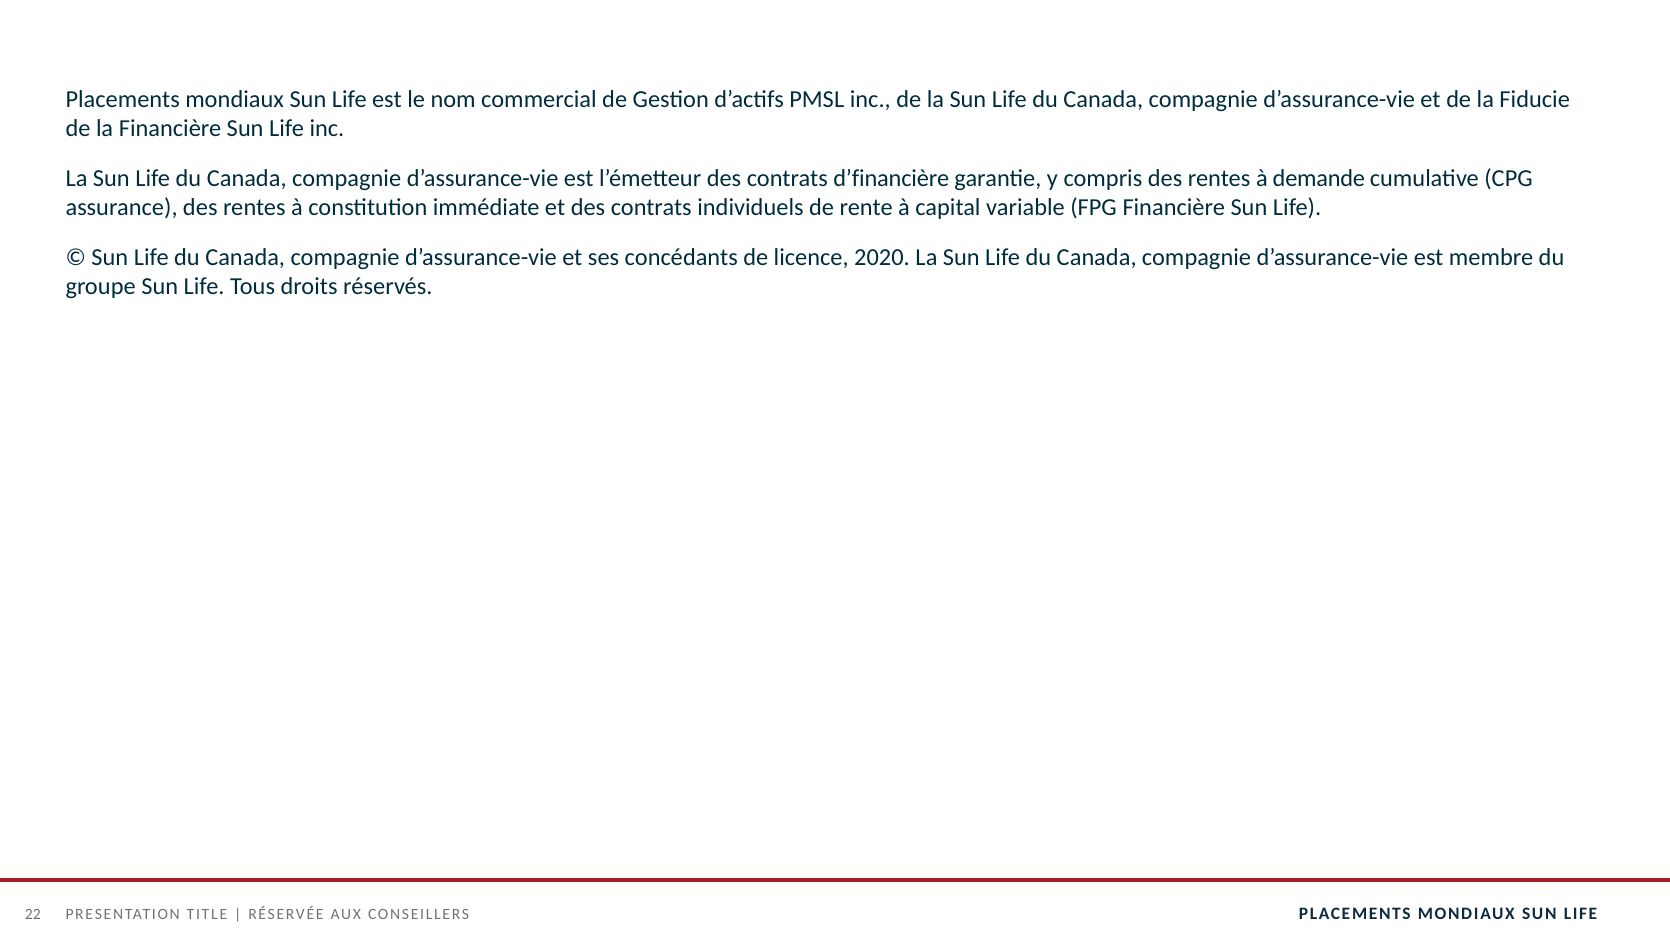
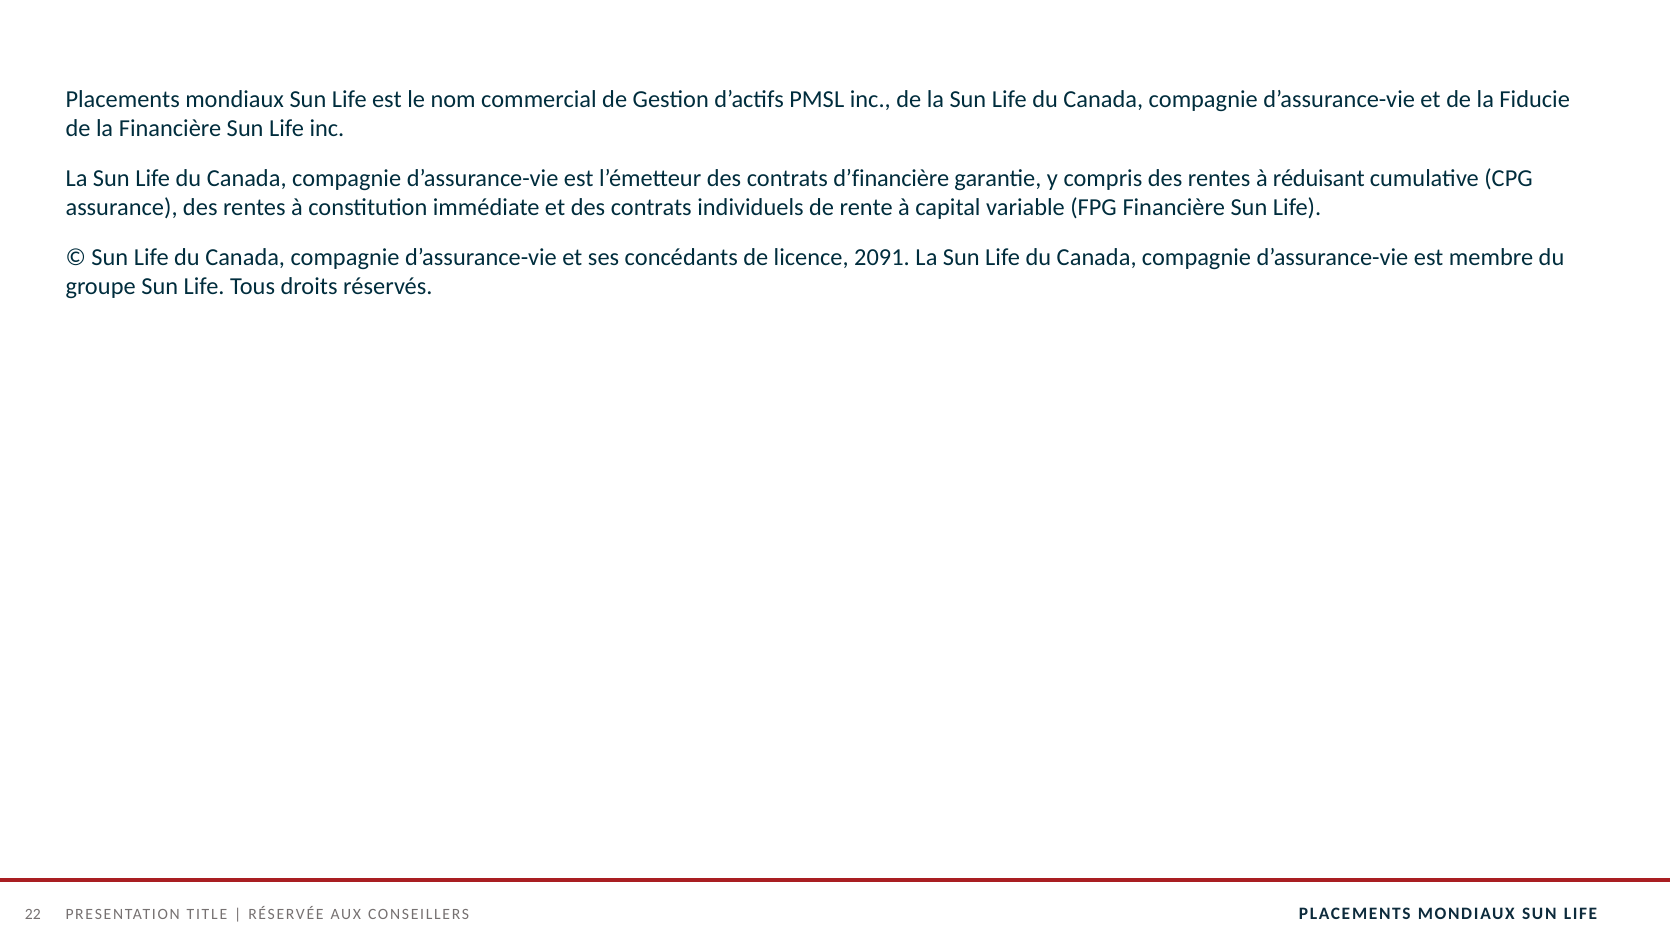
demande: demande -> réduisant
2020: 2020 -> 2091
